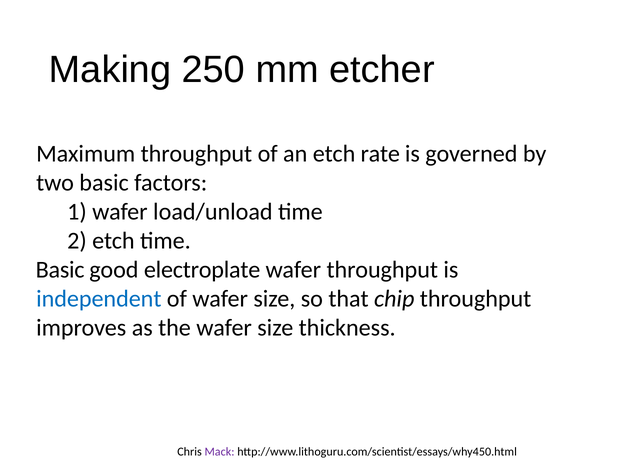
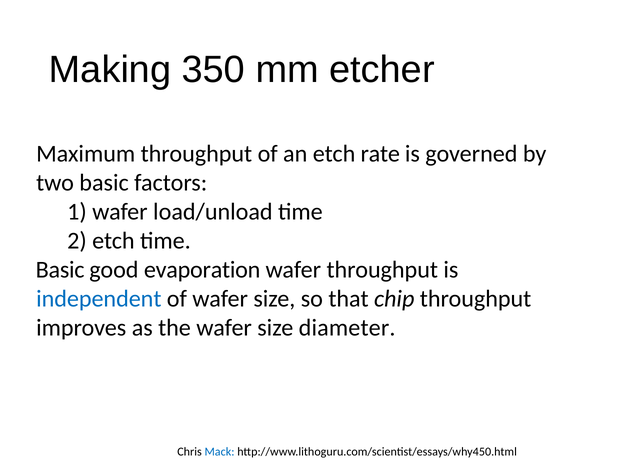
250: 250 -> 350
electroplate: electroplate -> evaporation
thickness: thickness -> diameter
Mack colour: purple -> blue
